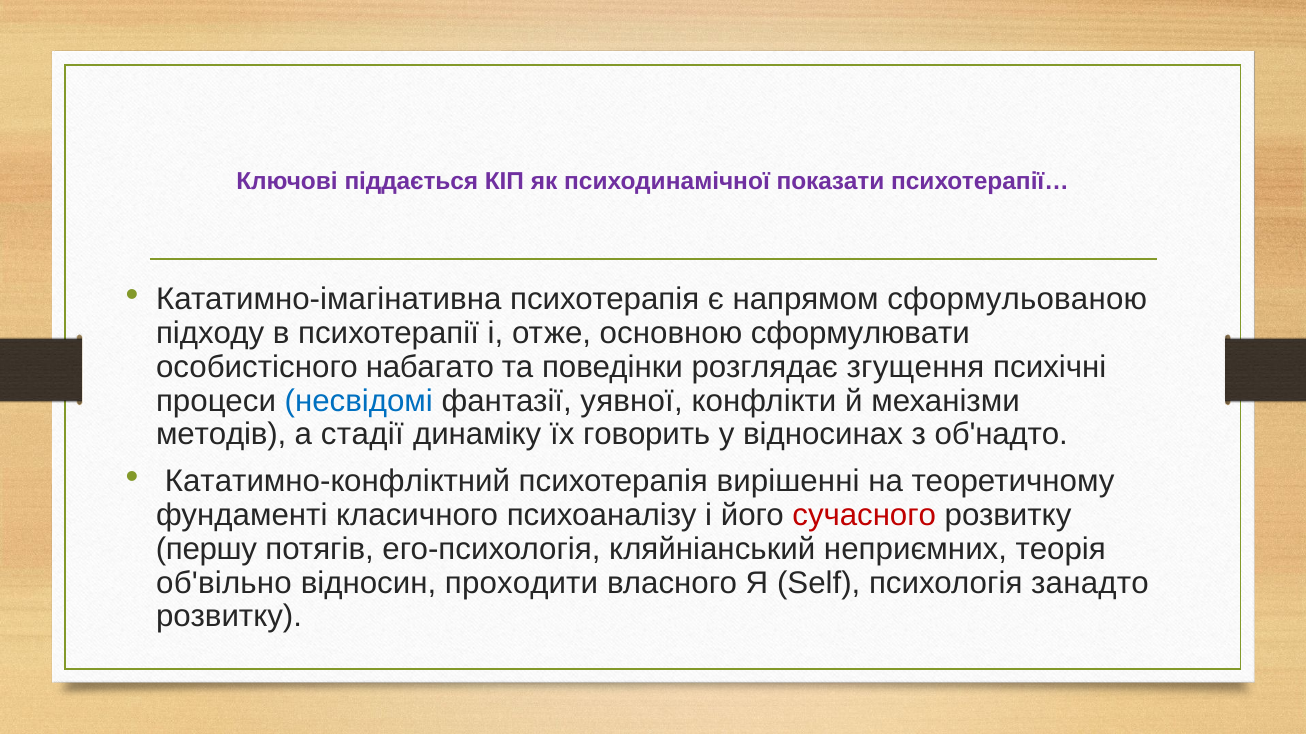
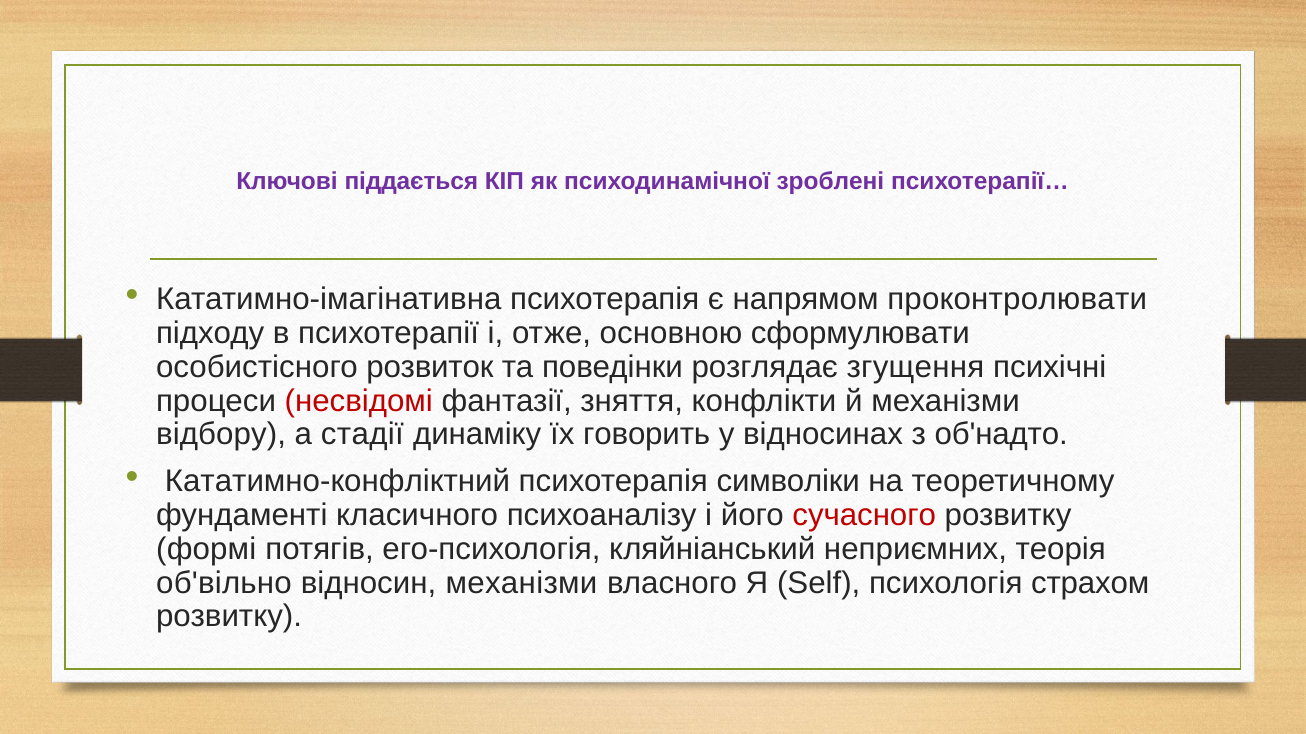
показати: показати -> зроблені
сформульованою: сформульованою -> проконтролювати
набагато: набагато -> розвиток
несвідомі colour: blue -> red
уявної: уявної -> зняття
методів: методів -> відбору
вирішенні: вирішенні -> символіки
першу: першу -> формі
відносин проходити: проходити -> механізми
занадто: занадто -> страхом
